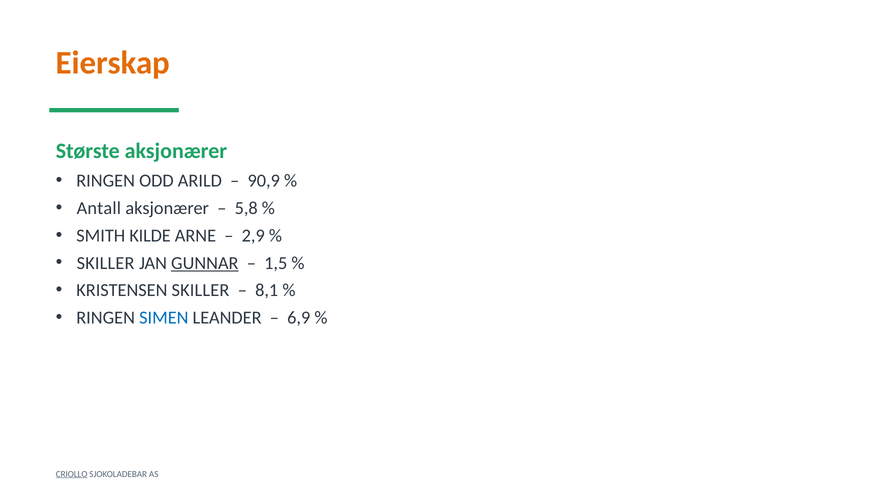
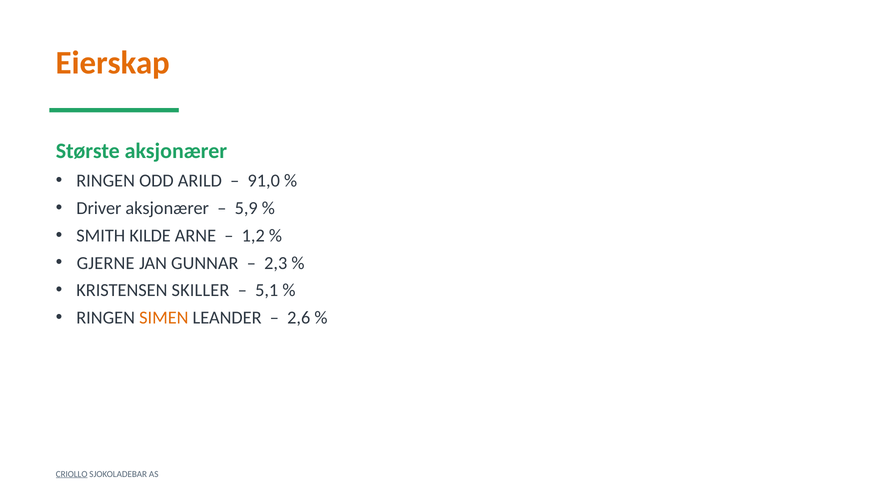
90,9: 90,9 -> 91,0
Antall: Antall -> Driver
5,8: 5,8 -> 5,9
2,9: 2,9 -> 1,2
SKILLER at (106, 263): SKILLER -> GJERNE
GUNNAR underline: present -> none
1,5: 1,5 -> 2,3
8,1: 8,1 -> 5,1
SIMEN colour: blue -> orange
6,9: 6,9 -> 2,6
